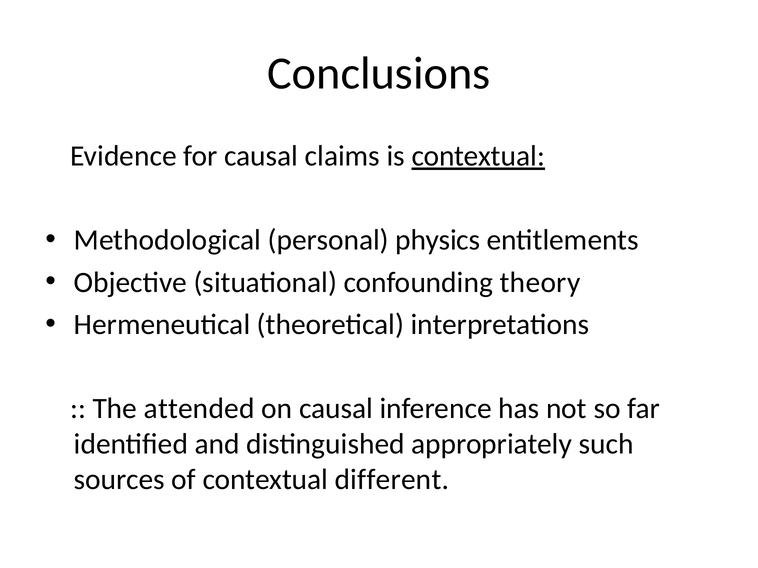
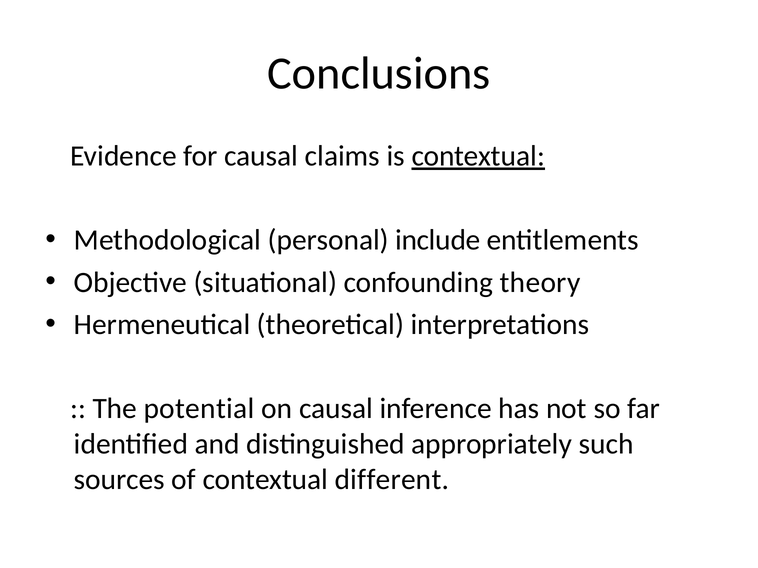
physics: physics -> include
attended: attended -> potential
